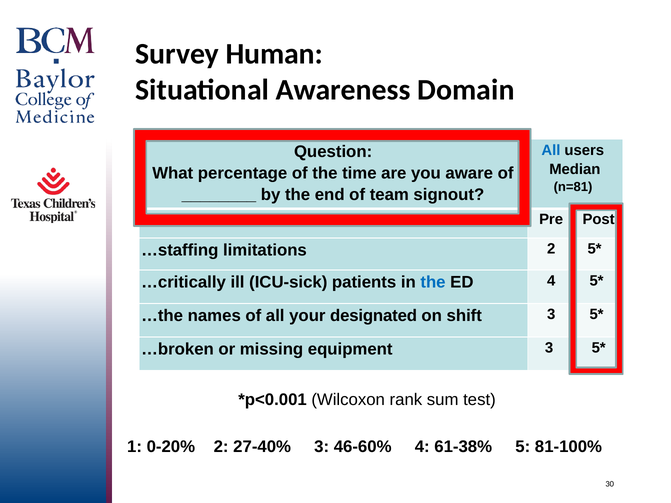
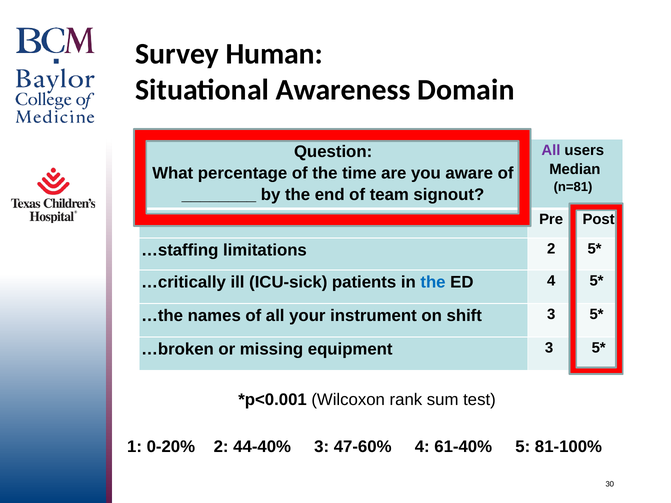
All at (551, 150) colour: blue -> purple
designated: designated -> instrument
27-40%: 27-40% -> 44-40%
46-60%: 46-60% -> 47-60%
61-38%: 61-38% -> 61-40%
